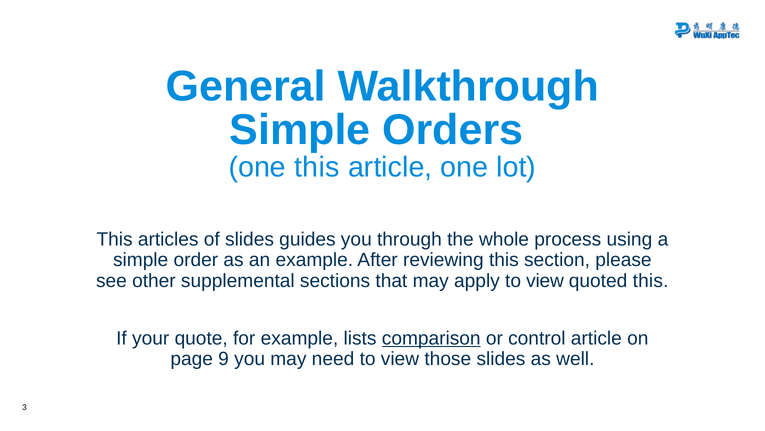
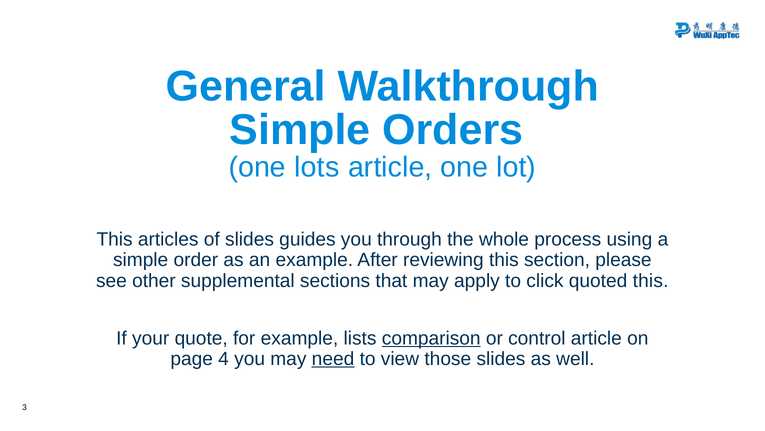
one this: this -> lots
apply to view: view -> click
9: 9 -> 4
need underline: none -> present
